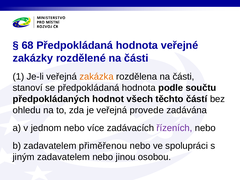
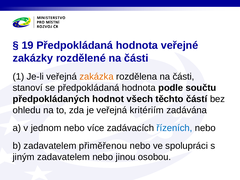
68: 68 -> 19
provede: provede -> kritériím
řízeních colour: purple -> blue
